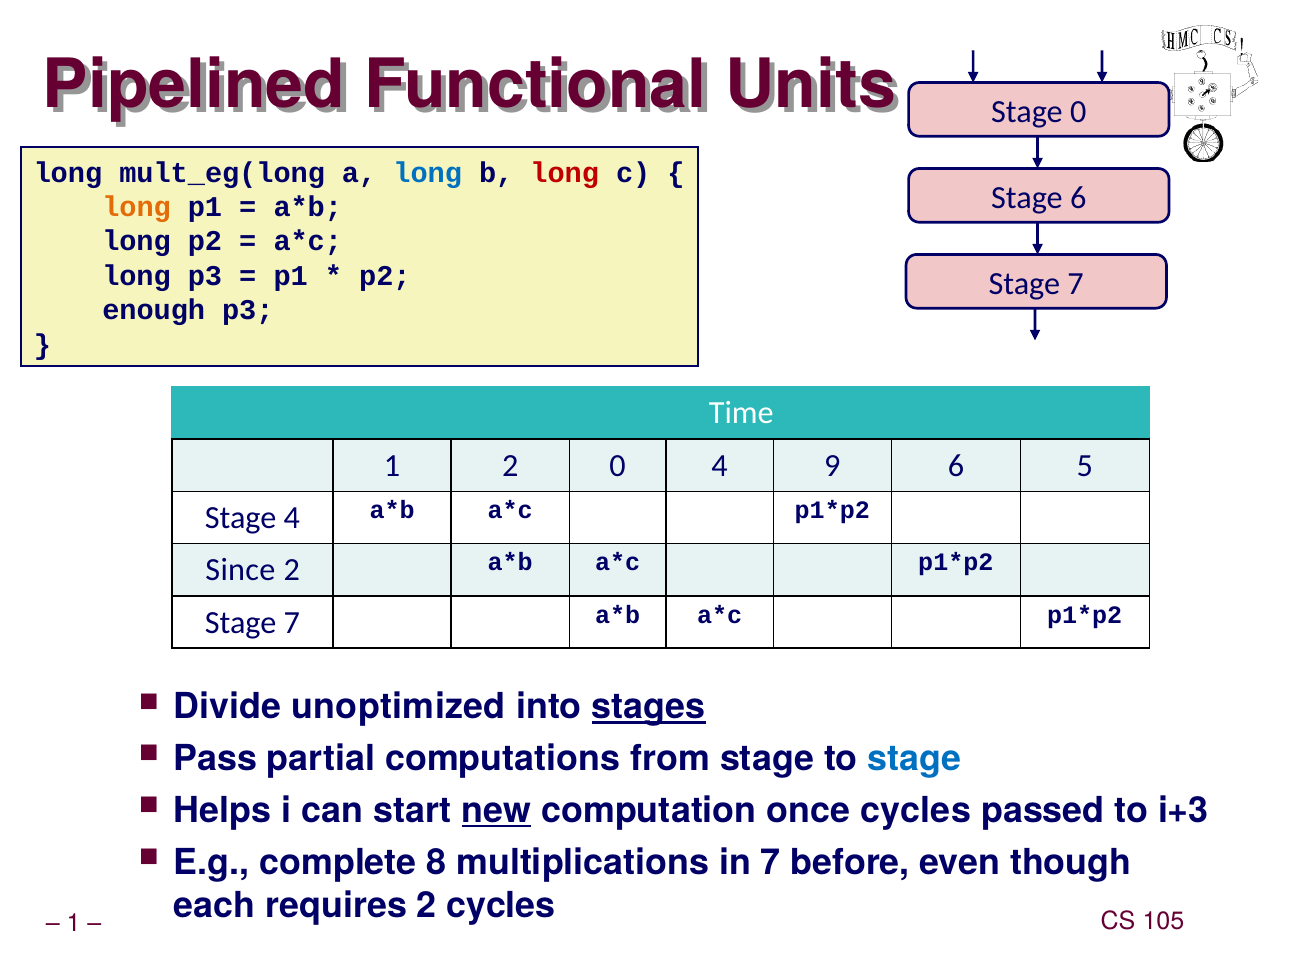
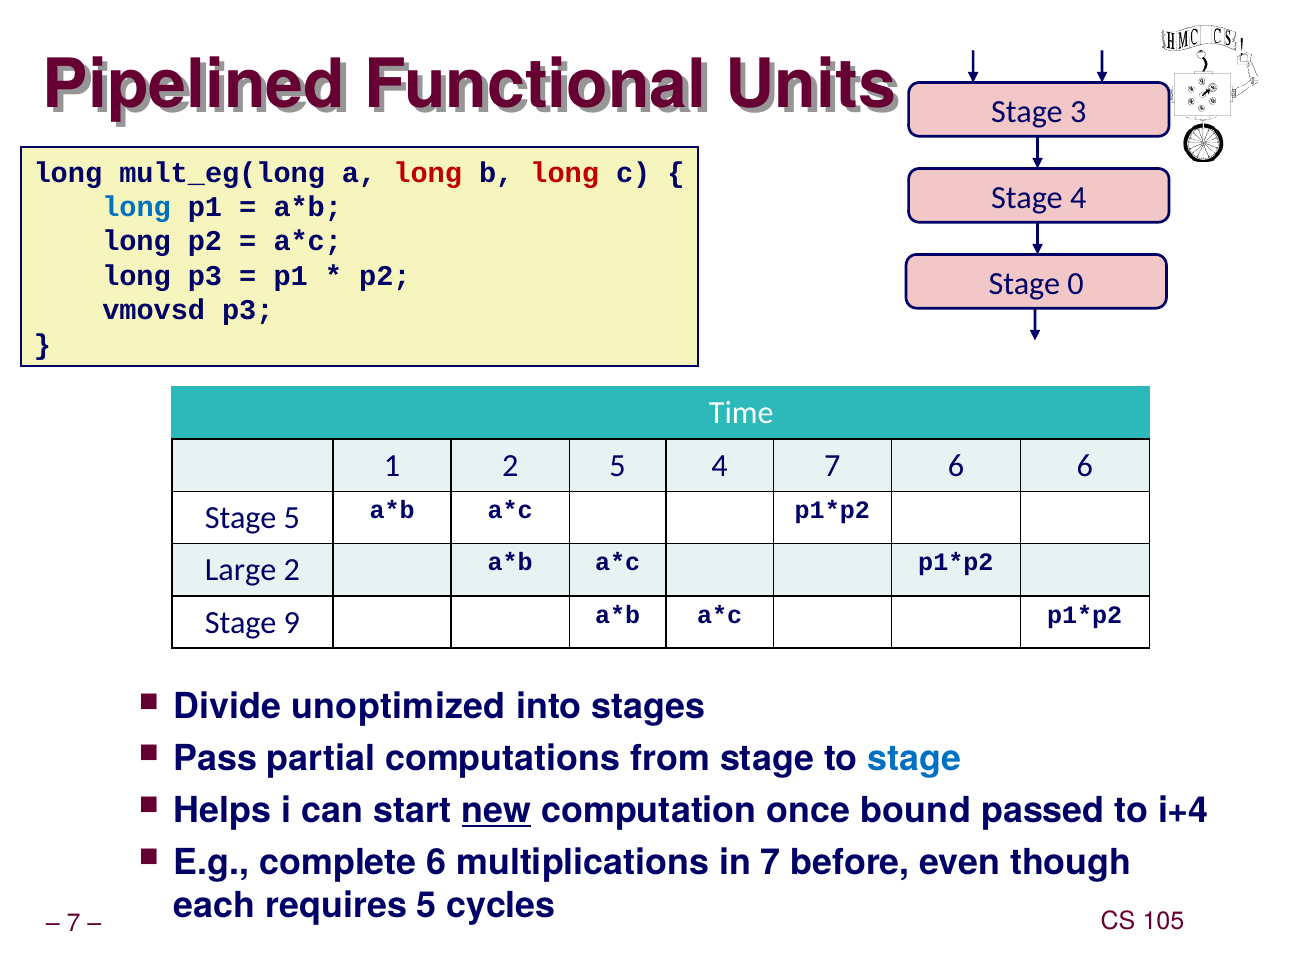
Stage 0: 0 -> 3
long at (428, 173) colour: blue -> red
Stage 6: 6 -> 4
long at (137, 207) colour: orange -> blue
7 at (1076, 283): 7 -> 0
enough: enough -> vmovsd
2 0: 0 -> 5
4 9: 9 -> 7
6 5: 5 -> 6
Stage 4: 4 -> 5
Since: Since -> Large
7 at (292, 622): 7 -> 9
stages underline: present -> none
once cycles: cycles -> bound
i+3: i+3 -> i+4
complete 8: 8 -> 6
requires 2: 2 -> 5
1 at (74, 923): 1 -> 7
